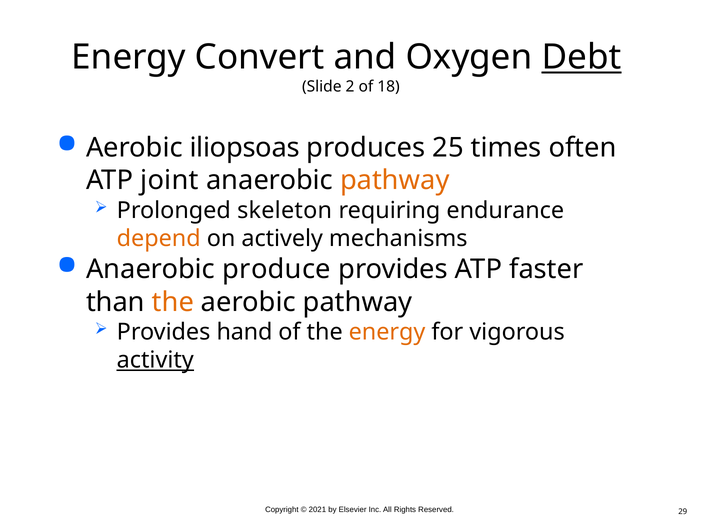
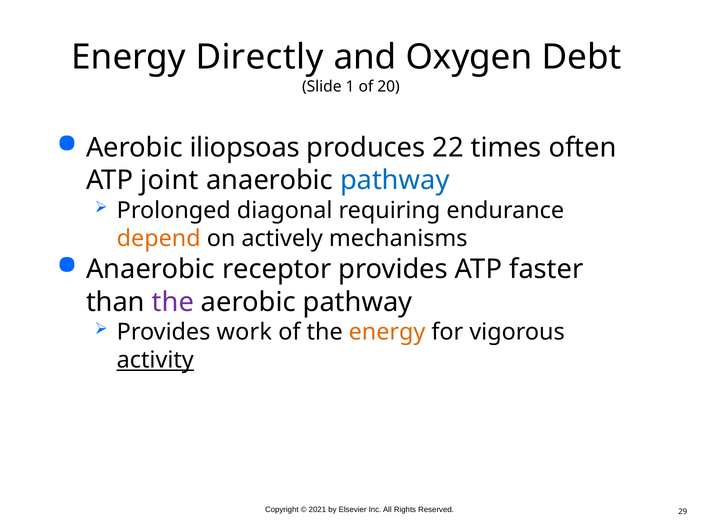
Convert: Convert -> Directly
Debt underline: present -> none
2: 2 -> 1
18: 18 -> 20
25: 25 -> 22
pathway at (395, 181) colour: orange -> blue
skeleton: skeleton -> diagonal
produce: produce -> receptor
the at (173, 302) colour: orange -> purple
hand: hand -> work
